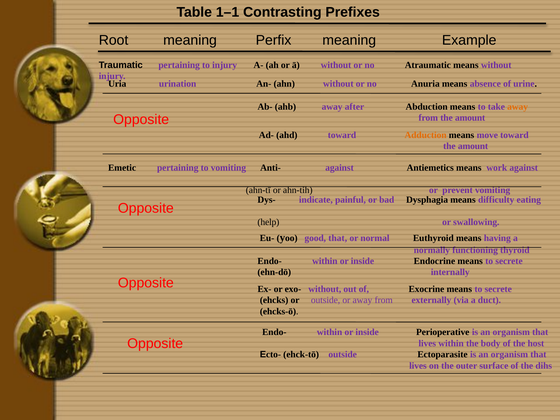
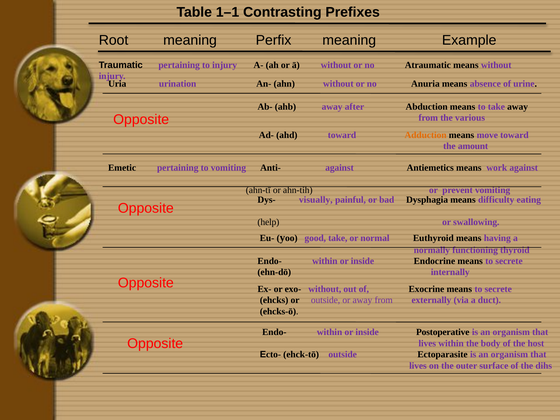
away at (518, 107) colour: orange -> black
from the amount: amount -> various
indicate: indicate -> visually
good that: that -> take
Perioperative: Perioperative -> Postoperative
